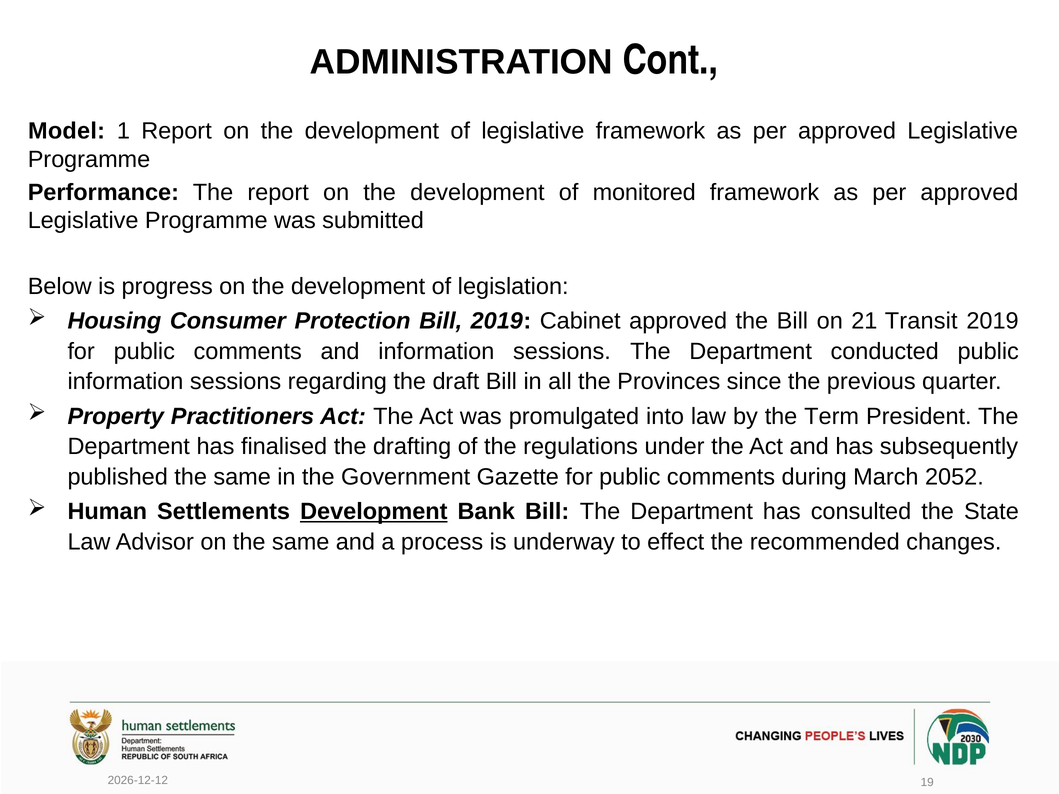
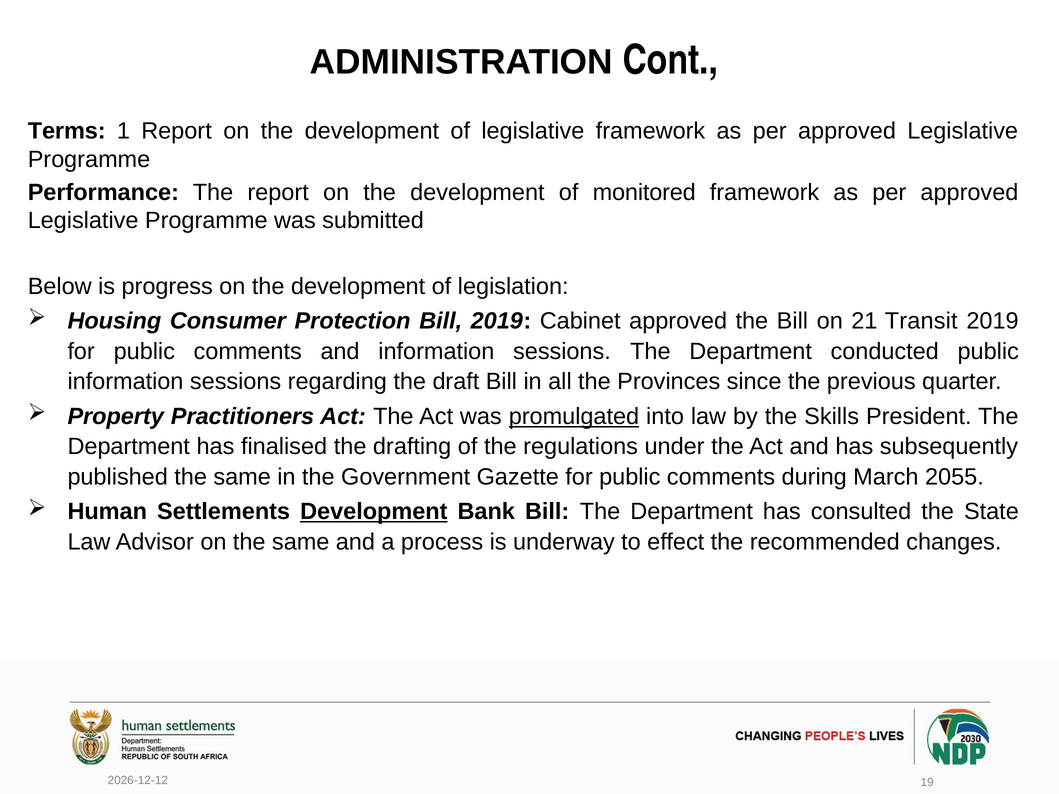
Model: Model -> Terms
promulgated underline: none -> present
Term: Term -> Skills
2052: 2052 -> 2055
